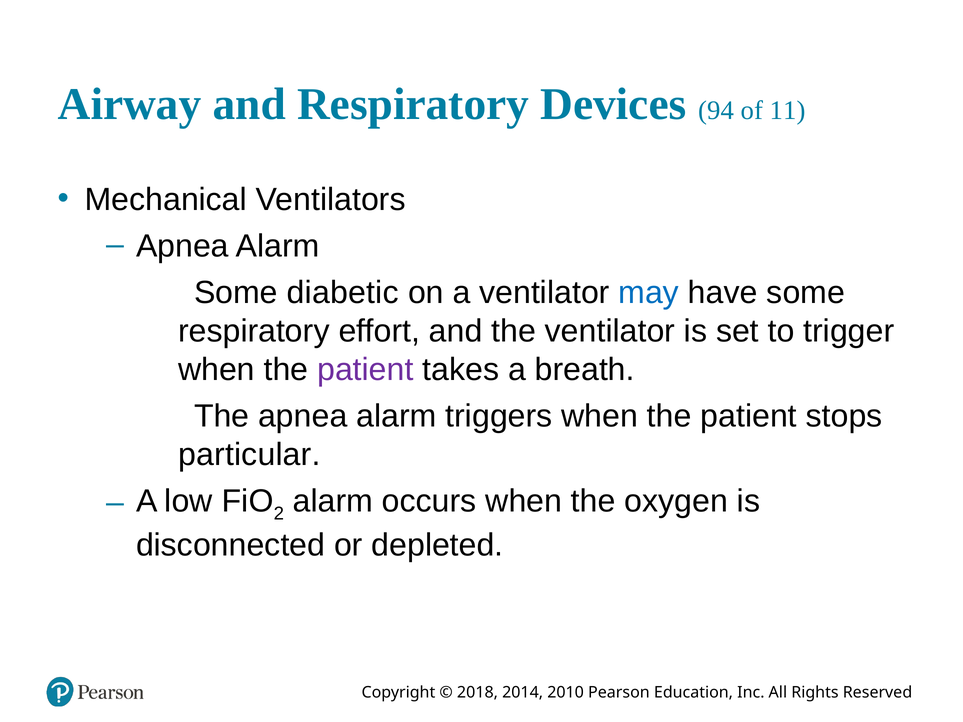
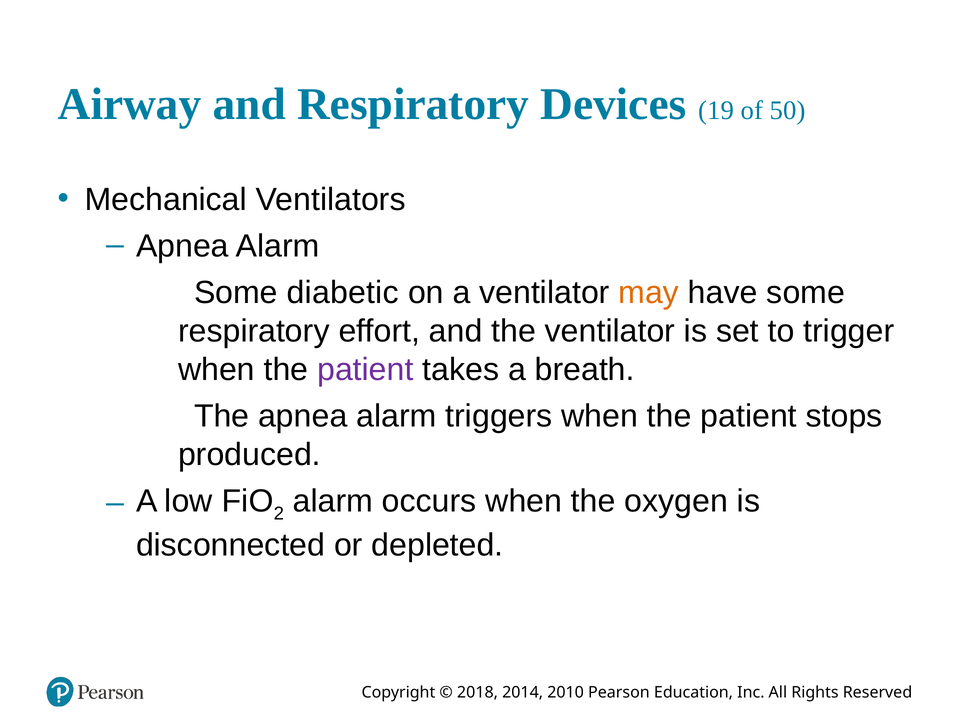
94: 94 -> 19
11: 11 -> 50
may colour: blue -> orange
particular: particular -> produced
